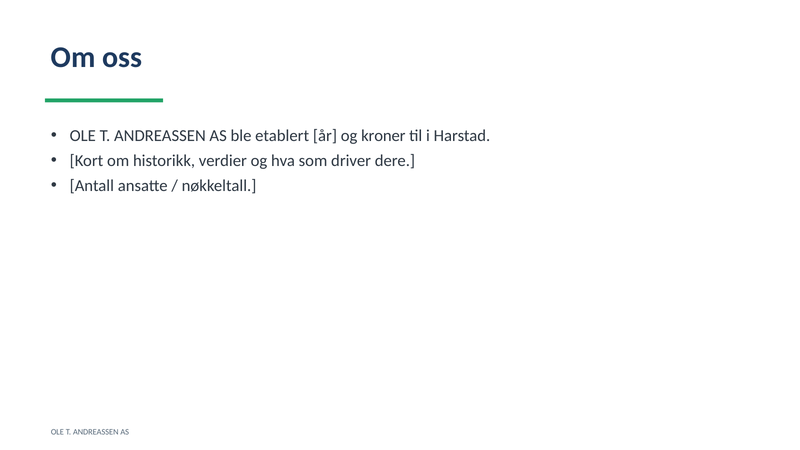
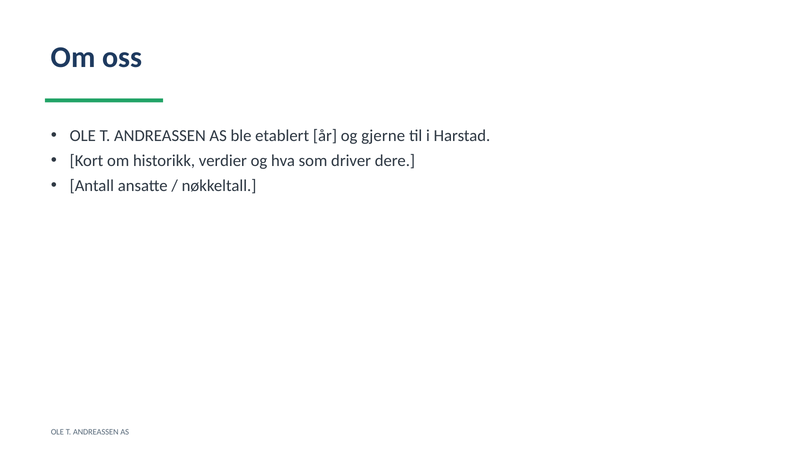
kroner: kroner -> gjerne
